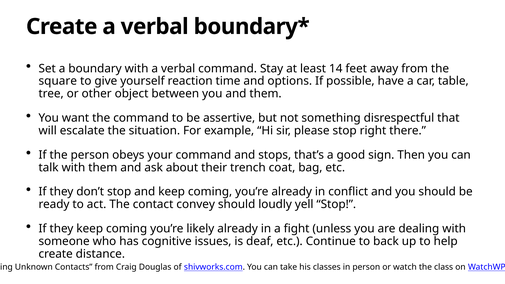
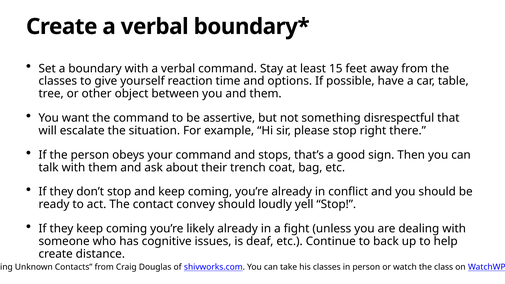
14: 14 -> 15
square at (58, 81): square -> classes
